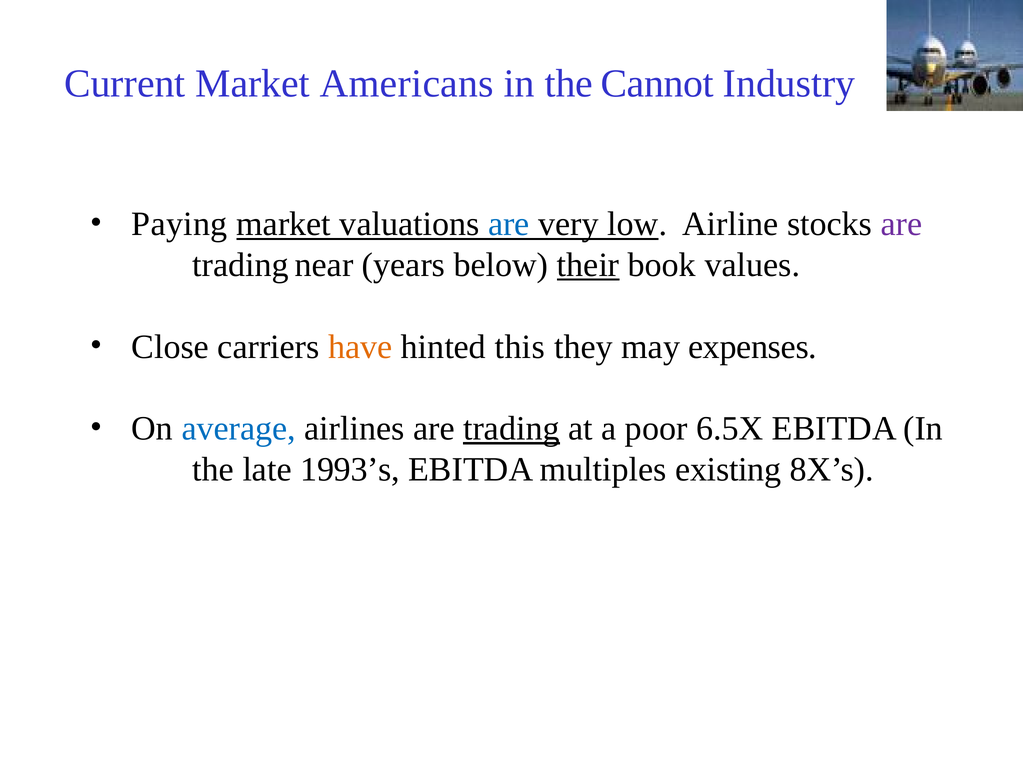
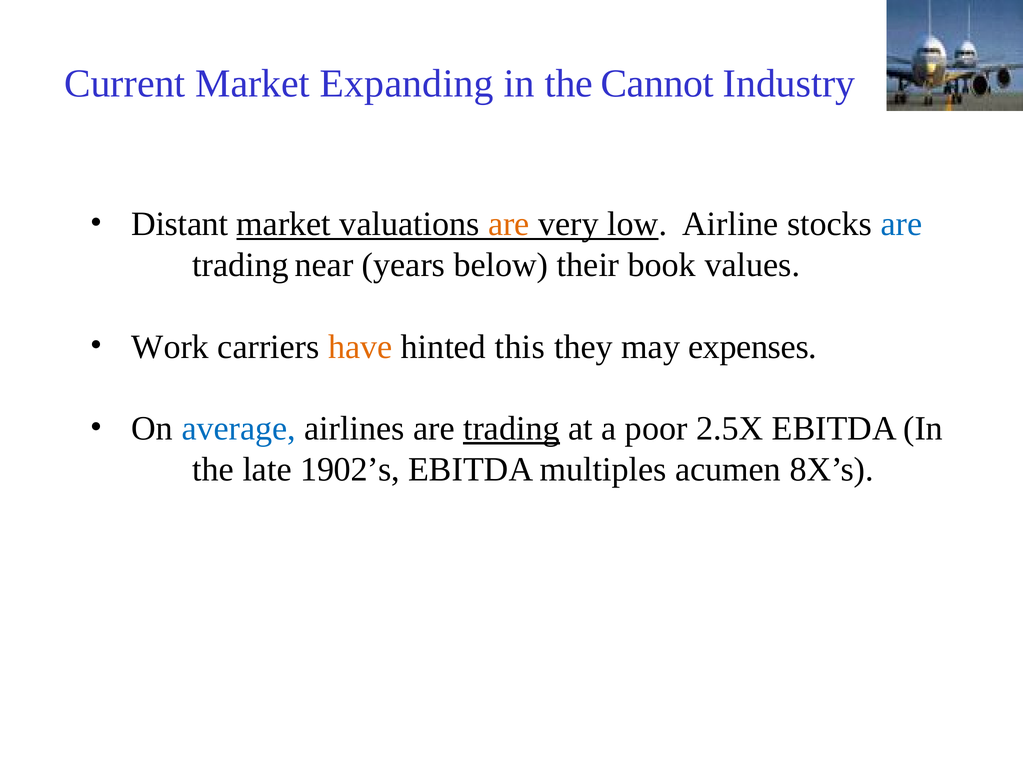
Americans: Americans -> Expanding
Paying: Paying -> Distant
are at (509, 224) colour: blue -> orange
are at (902, 224) colour: purple -> blue
their underline: present -> none
Close: Close -> Work
6.5X: 6.5X -> 2.5X
1993’s: 1993’s -> 1902’s
existing: existing -> acumen
